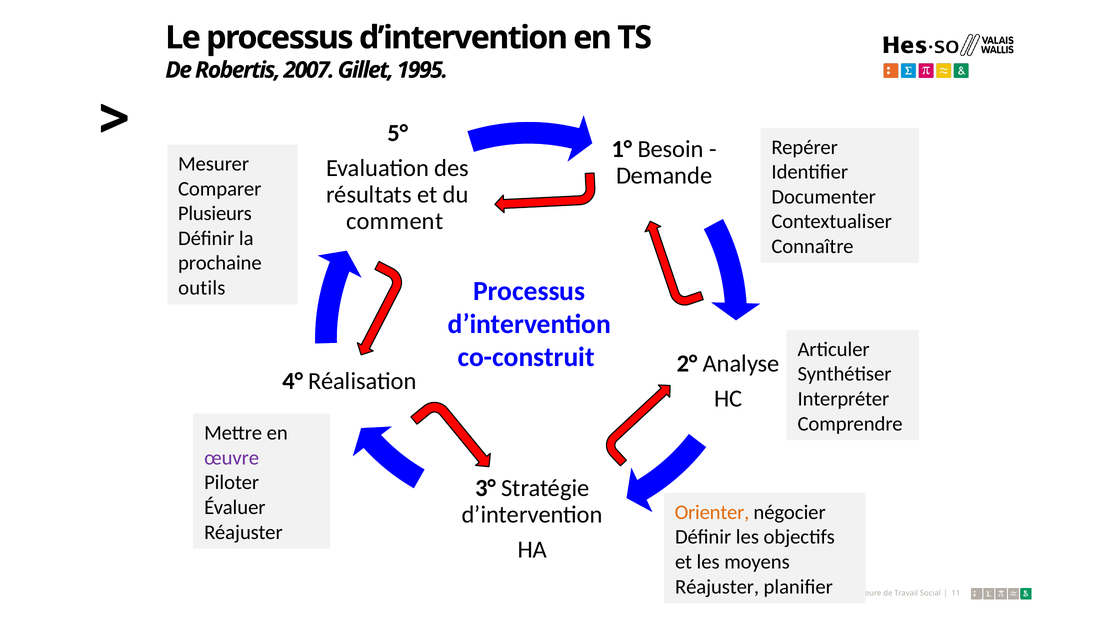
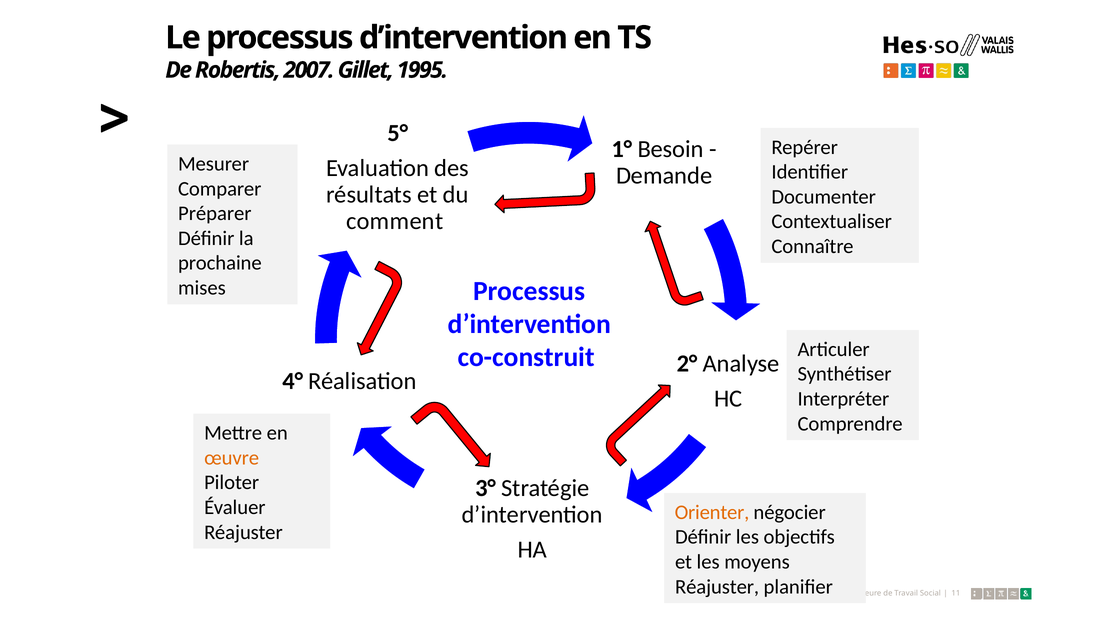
Plusieurs: Plusieurs -> Préparer
outils: outils -> mises
œuvre colour: purple -> orange
